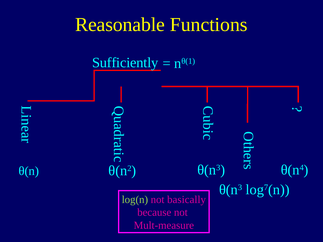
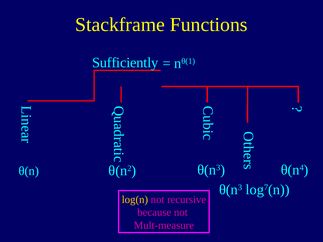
Reasonable: Reasonable -> Stackframe
log(n colour: light green -> yellow
basically: basically -> recursive
